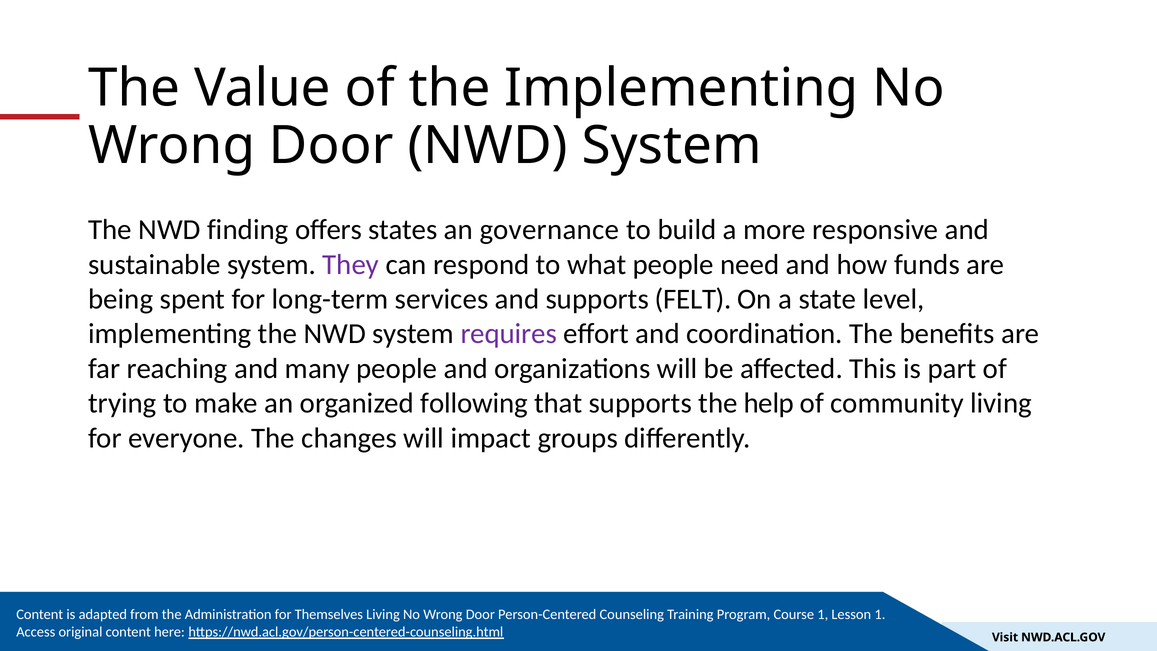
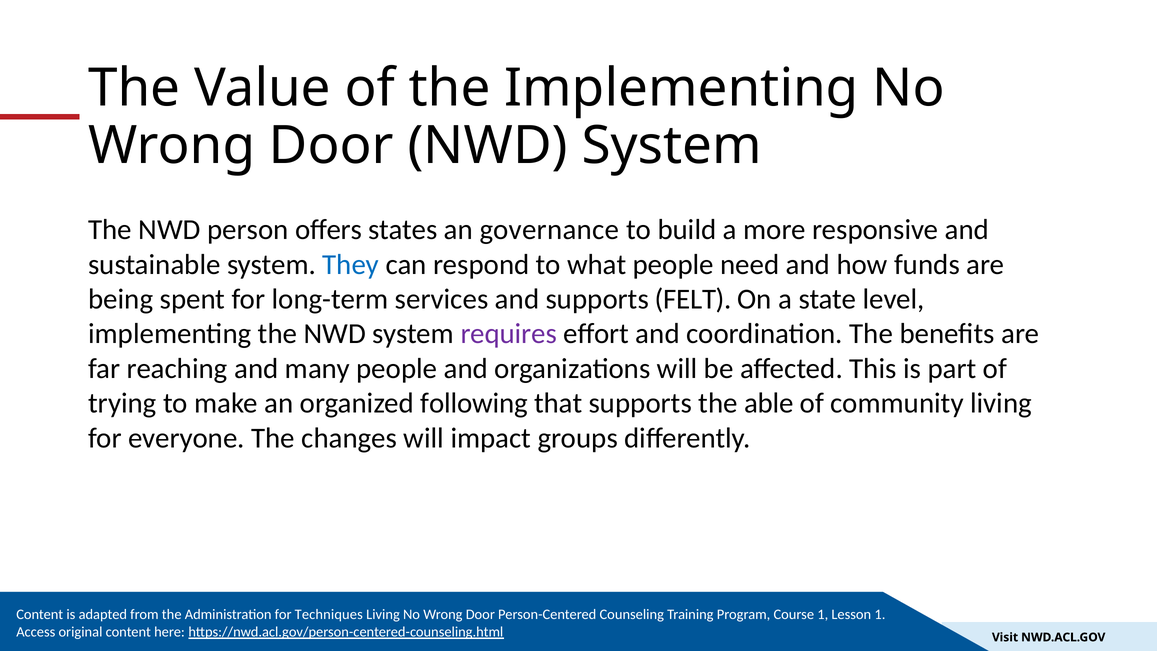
finding: finding -> person
They colour: purple -> blue
help: help -> able
Themselves: Themselves -> Techniques
